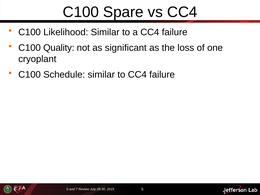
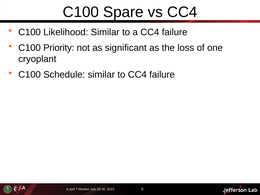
Quality: Quality -> Priority
